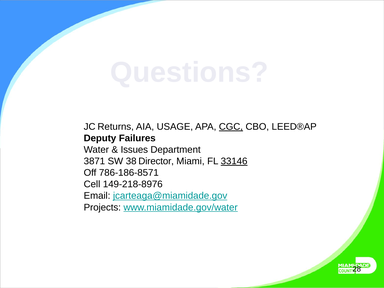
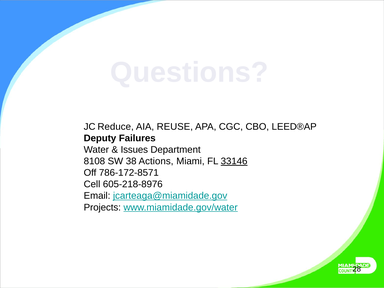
Returns: Returns -> Reduce
USAGE: USAGE -> REUSE
CGC underline: present -> none
3871: 3871 -> 8108
Director: Director -> Actions
786-186-8571: 786-186-8571 -> 786-172-8571
149-218-8976: 149-218-8976 -> 605-218-8976
